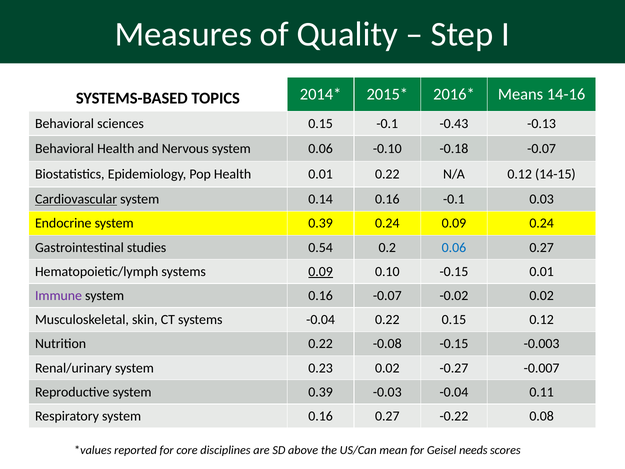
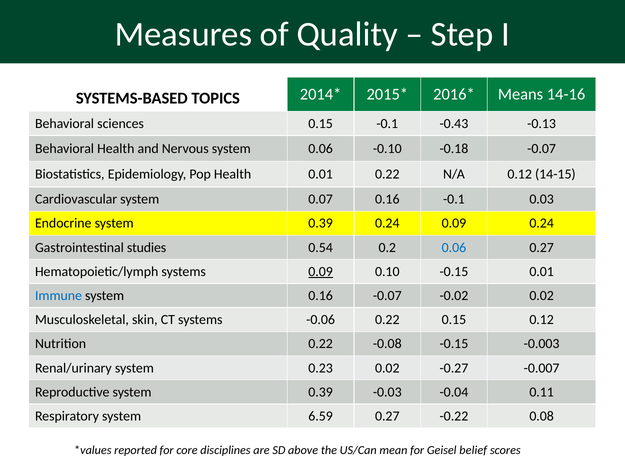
Cardiovascular underline: present -> none
0.14: 0.14 -> 0.07
Immune colour: purple -> blue
systems -0.04: -0.04 -> -0.06
Respiratory system 0.16: 0.16 -> 6.59
needs: needs -> belief
